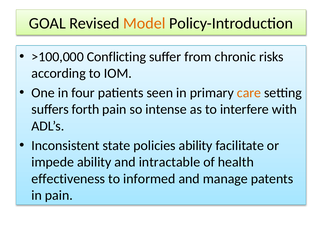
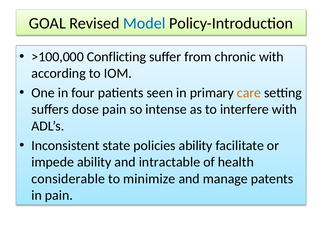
Model colour: orange -> blue
chronic risks: risks -> with
forth: forth -> dose
effectiveness: effectiveness -> considerable
informed: informed -> minimize
